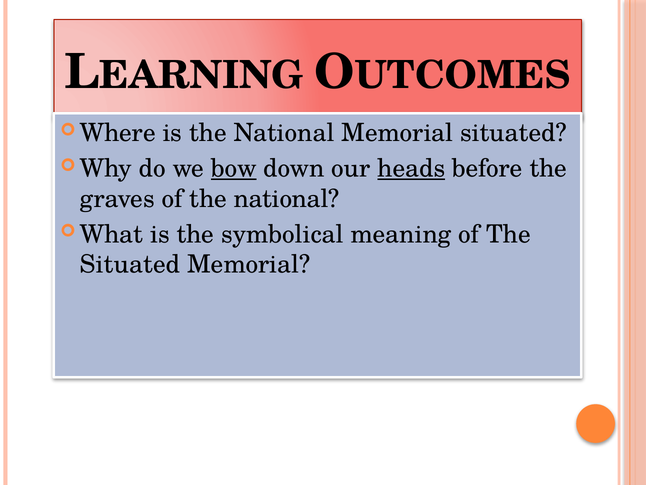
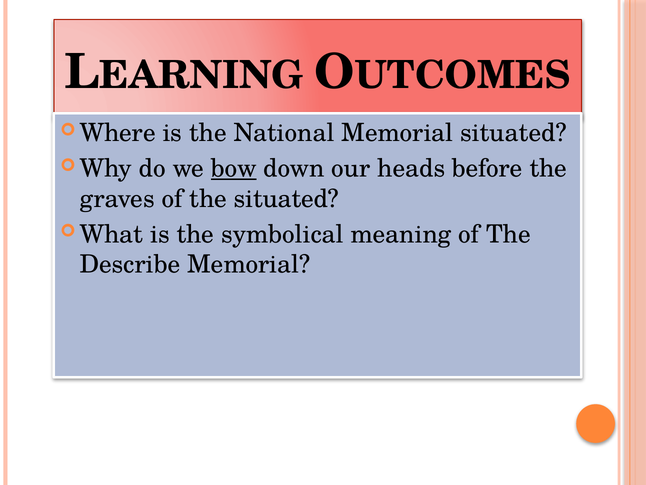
heads underline: present -> none
of the national: national -> situated
Situated at (130, 264): Situated -> Describe
